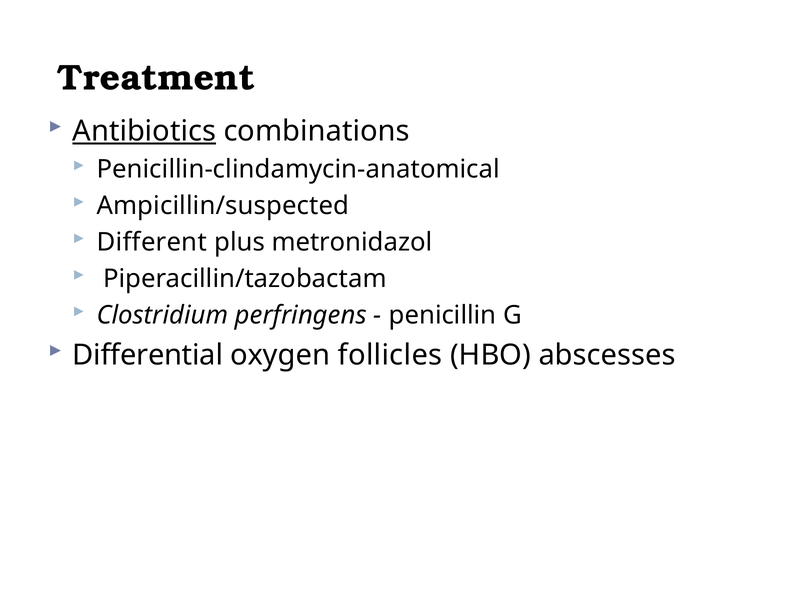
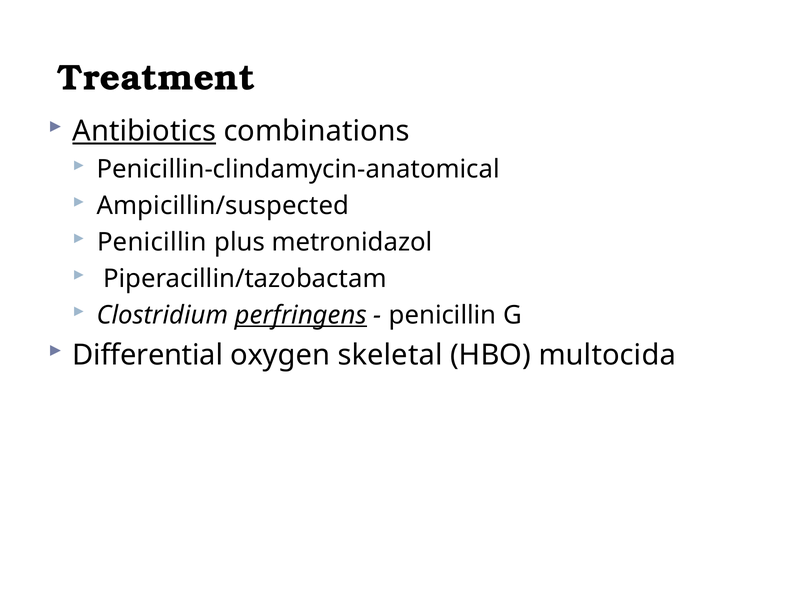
Different at (152, 242): Different -> Penicillin
perfringens underline: none -> present
follicles: follicles -> skeletal
abscesses: abscesses -> multocida
